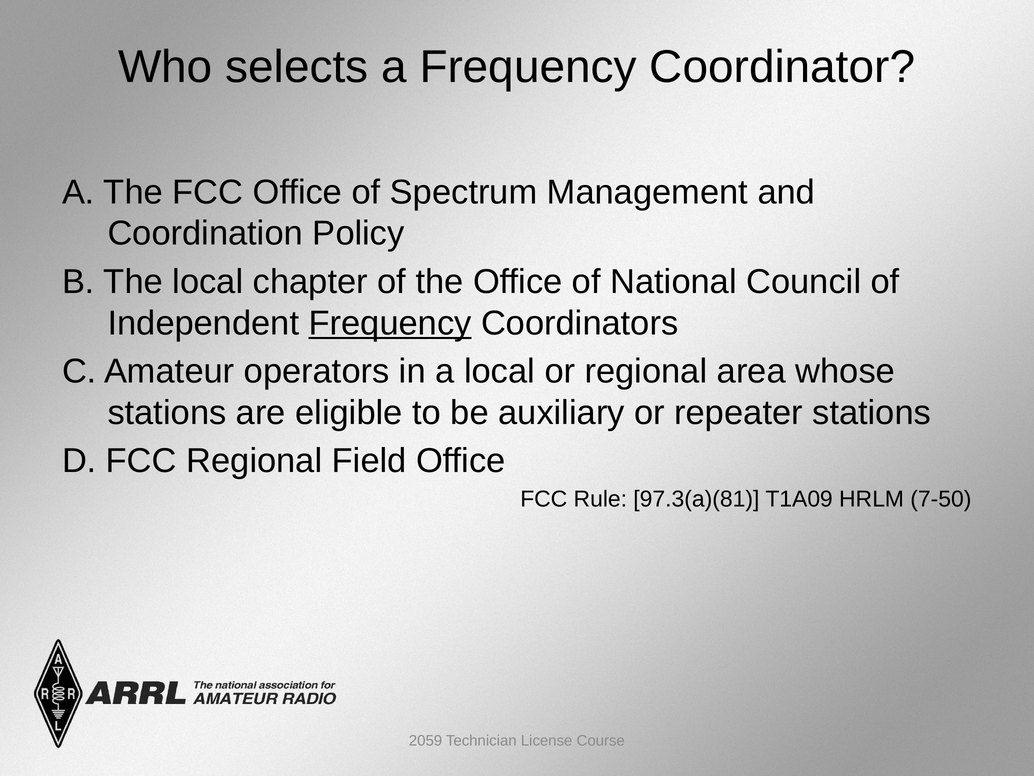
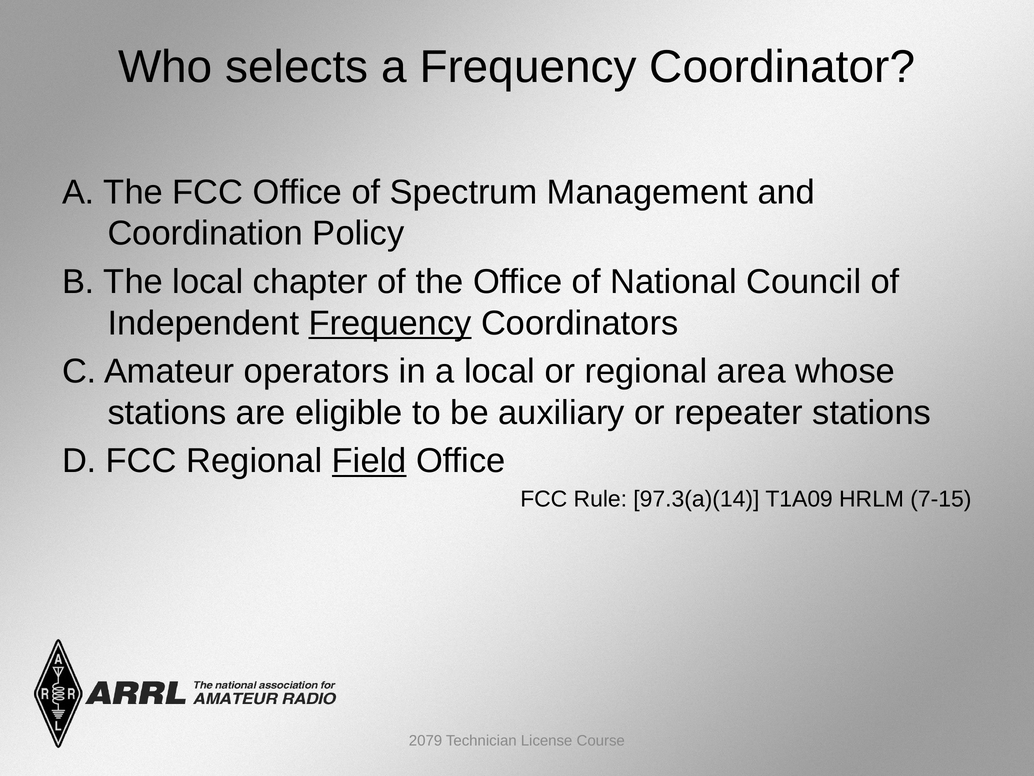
Field underline: none -> present
97.3(a)(81: 97.3(a)(81 -> 97.3(a)(14
7-50: 7-50 -> 7-15
2059: 2059 -> 2079
